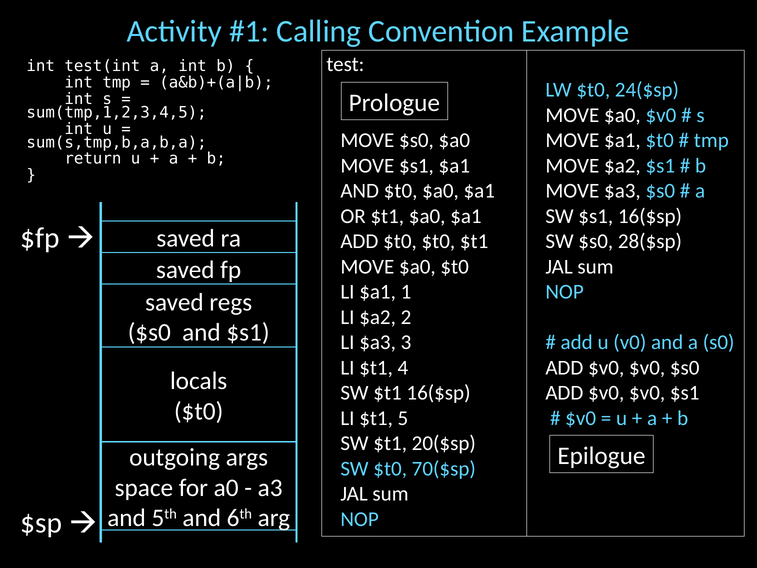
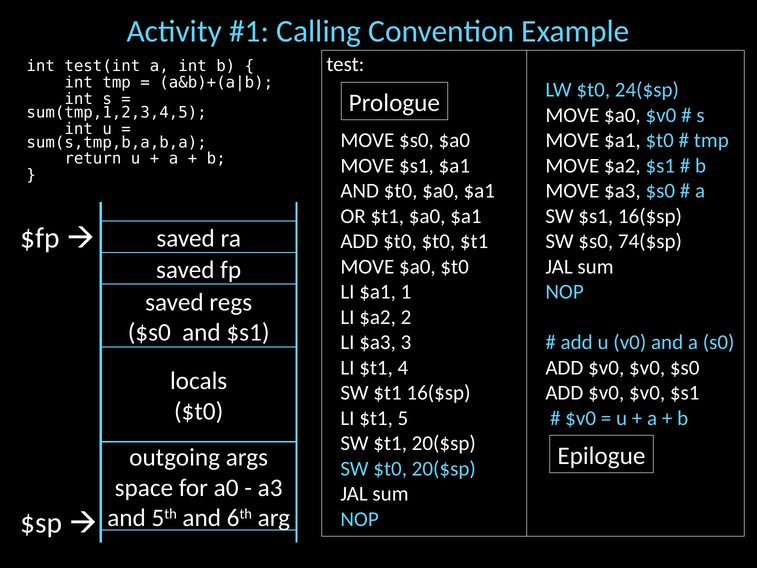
28($sp: 28($sp -> 74($sp
$t0 70($sp: 70($sp -> 20($sp
